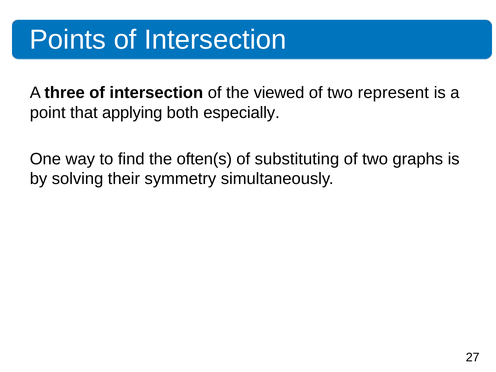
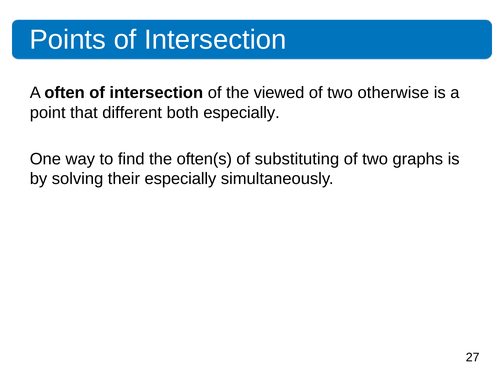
three: three -> often
represent: represent -> otherwise
applying: applying -> different
their symmetry: symmetry -> especially
